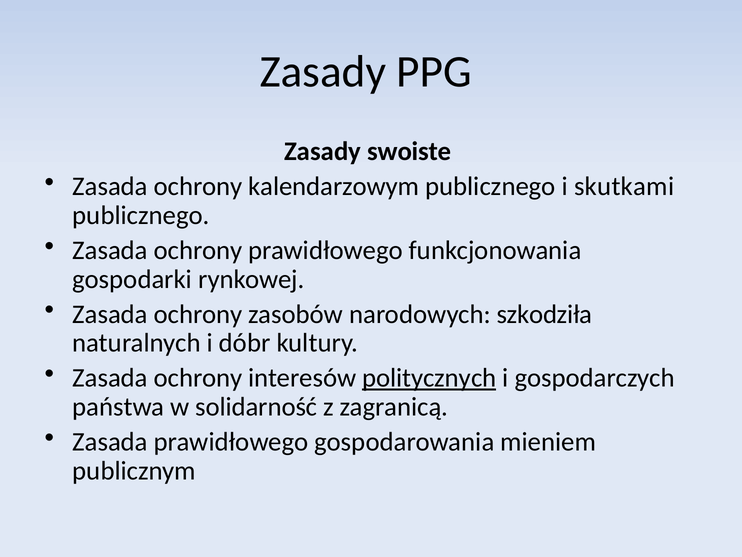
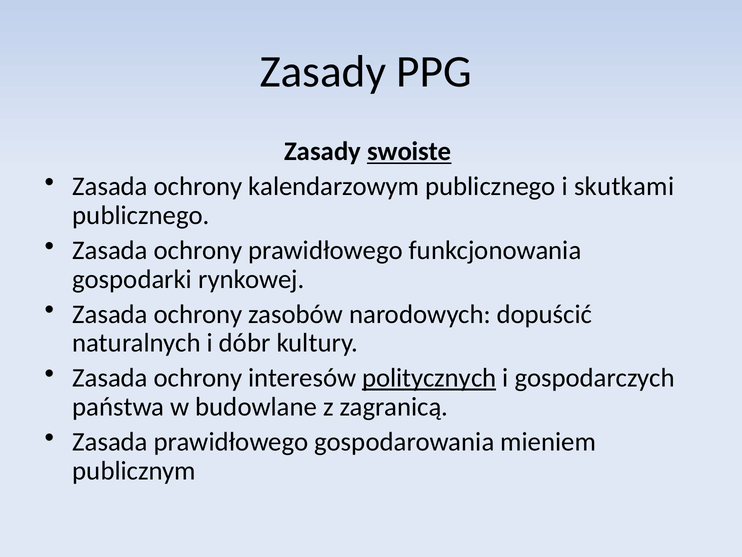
swoiste underline: none -> present
szkodziła: szkodziła -> dopuścić
solidarność: solidarność -> budowlane
